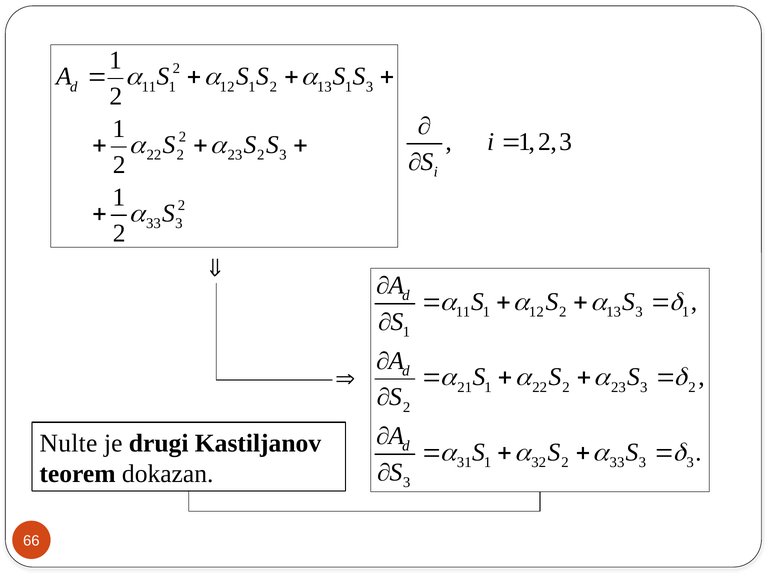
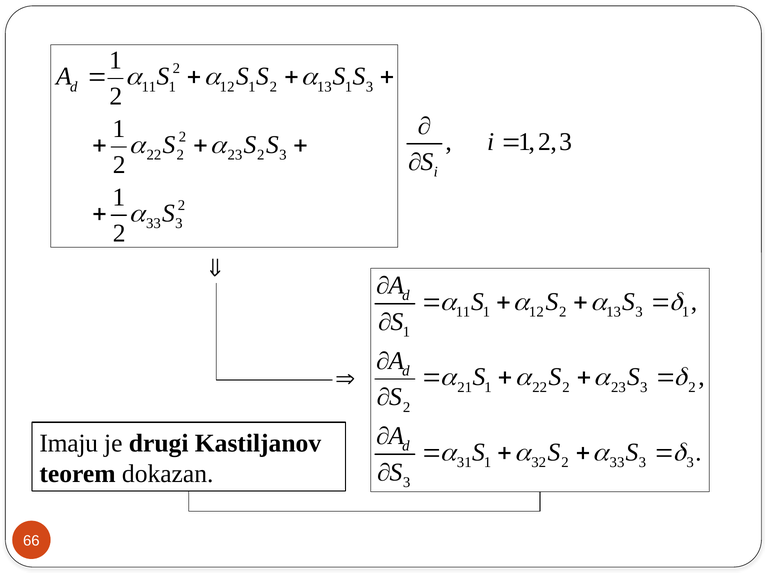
Nulte: Nulte -> Imaju
